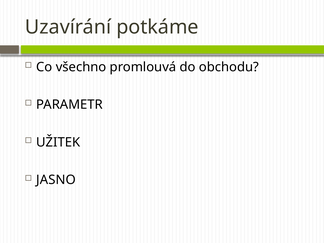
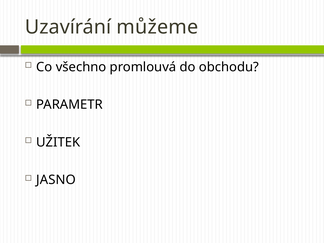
potkáme: potkáme -> můžeme
